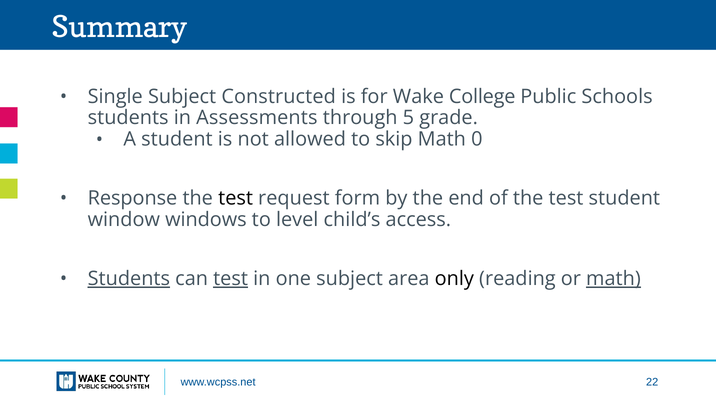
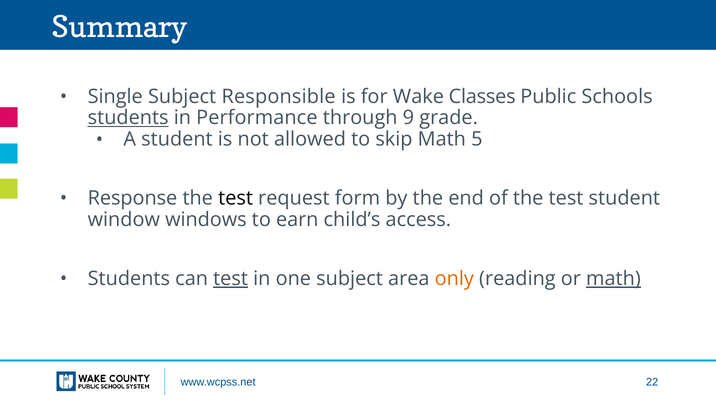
Constructed: Constructed -> Responsible
College: College -> Classes
students at (128, 118) underline: none -> present
Assessments: Assessments -> Performance
5: 5 -> 9
0: 0 -> 5
level: level -> earn
Students at (129, 279) underline: present -> none
only colour: black -> orange
